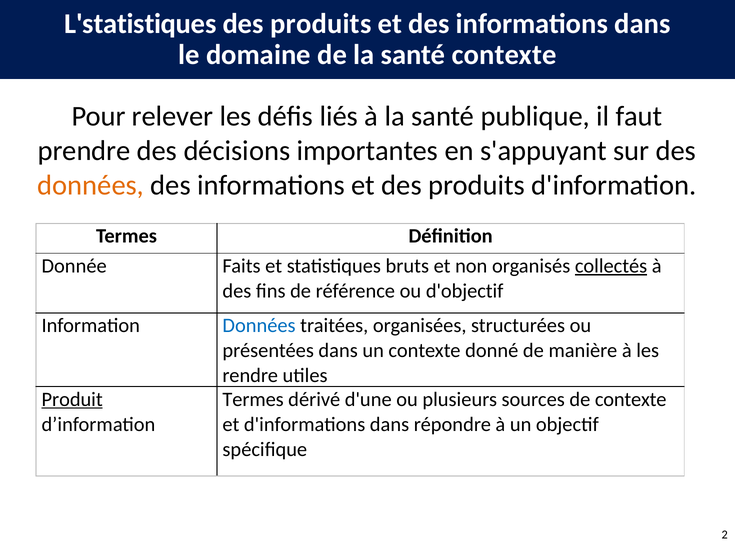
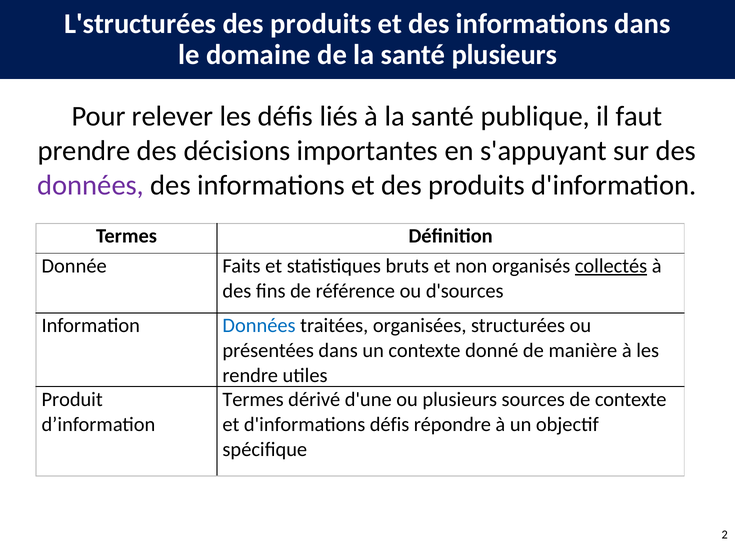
L'statistiques: L'statistiques -> L'structurées
santé contexte: contexte -> plusieurs
données at (91, 185) colour: orange -> purple
d'objectif: d'objectif -> d'sources
Produit underline: present -> none
d'informations dans: dans -> défis
